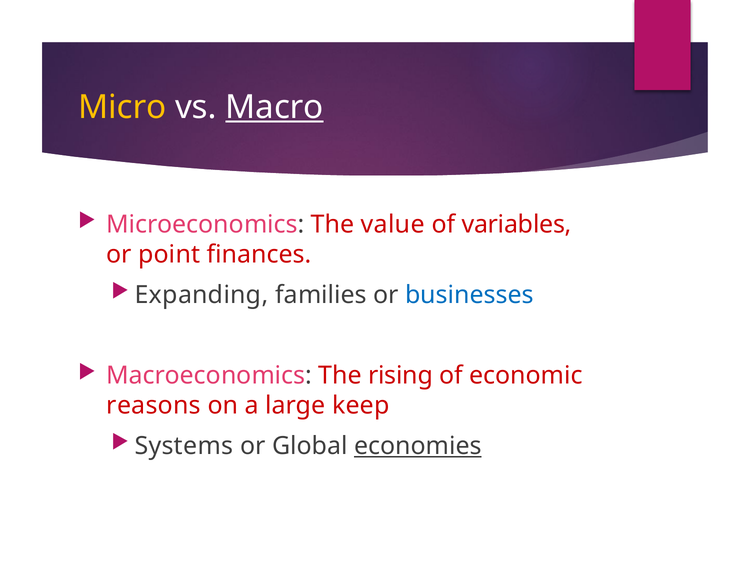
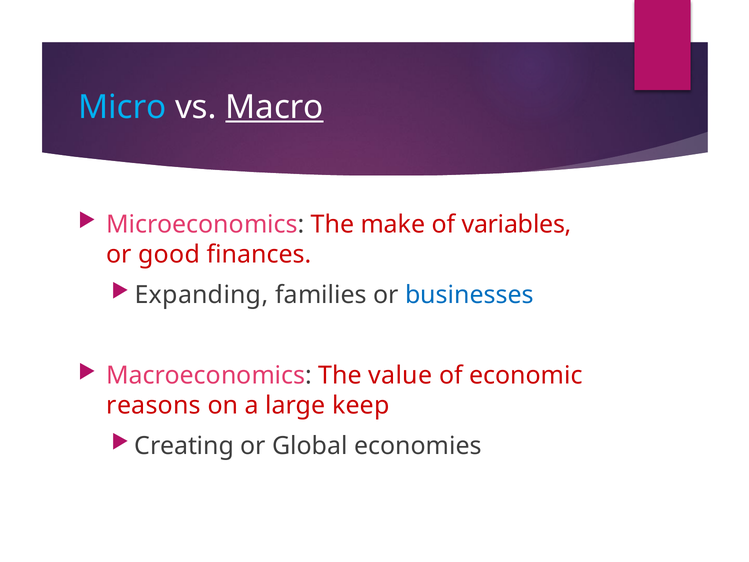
Micro colour: yellow -> light blue
value: value -> make
point: point -> good
rising: rising -> value
Systems: Systems -> Creating
economies underline: present -> none
